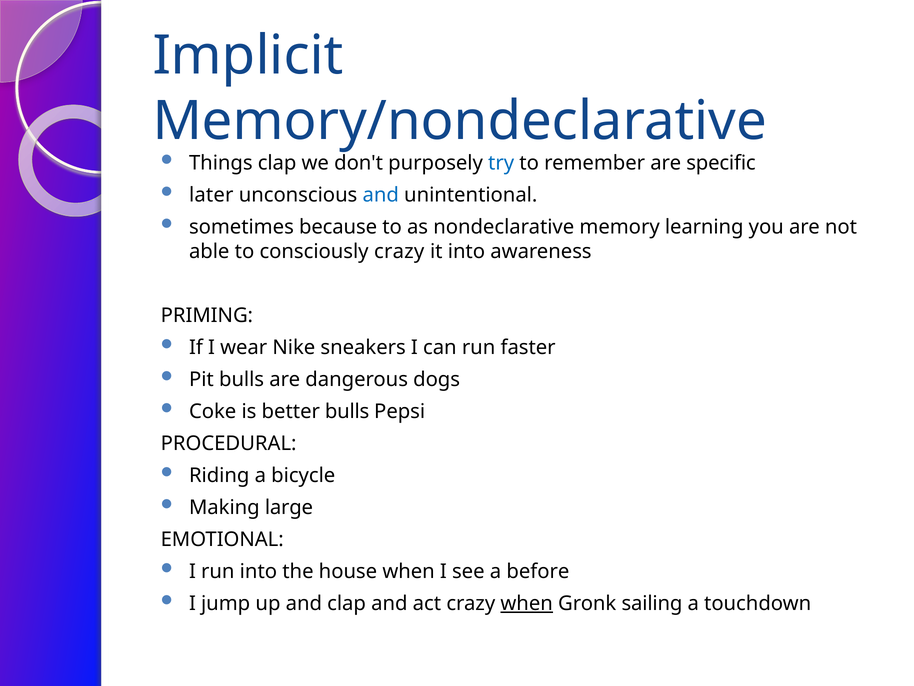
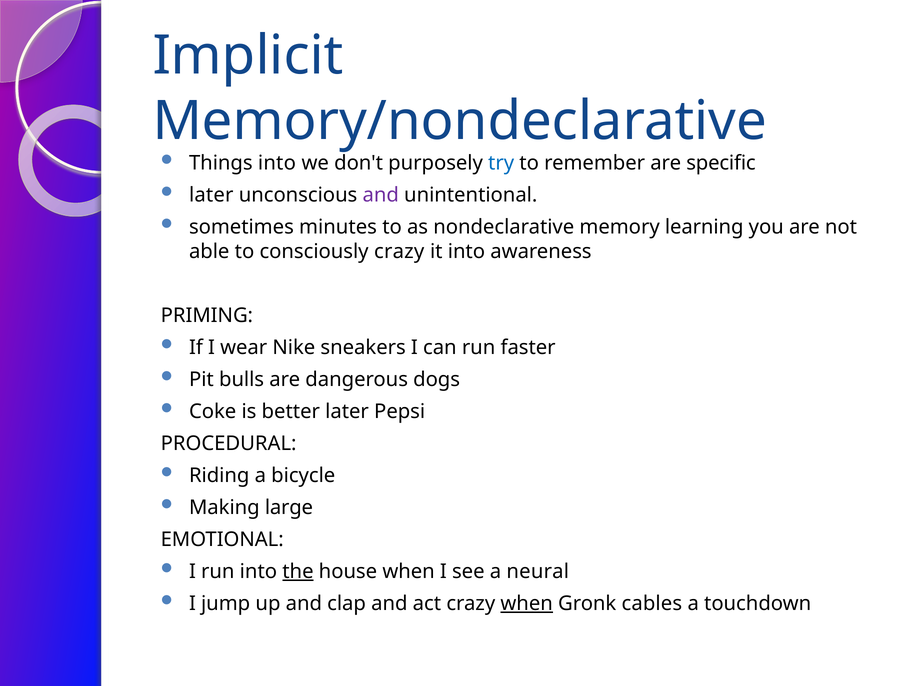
Things clap: clap -> into
and at (381, 195) colour: blue -> purple
because: because -> minutes
better bulls: bulls -> later
the underline: none -> present
before: before -> neural
sailing: sailing -> cables
